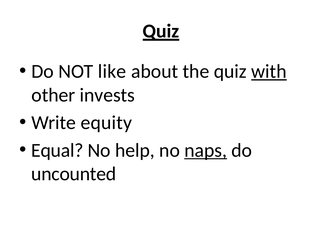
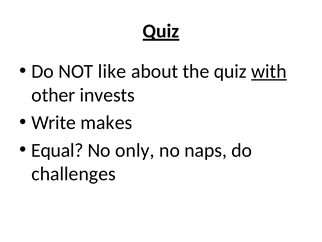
equity: equity -> makes
help: help -> only
naps underline: present -> none
uncounted: uncounted -> challenges
